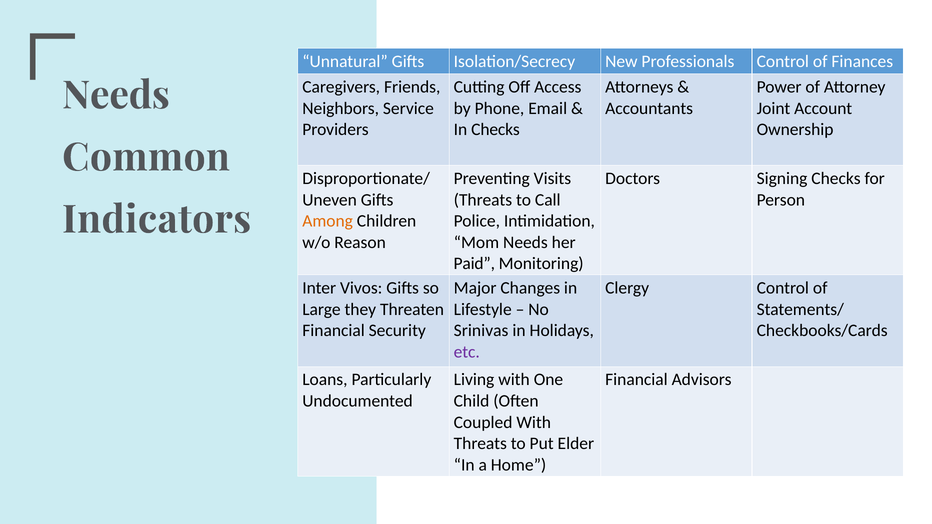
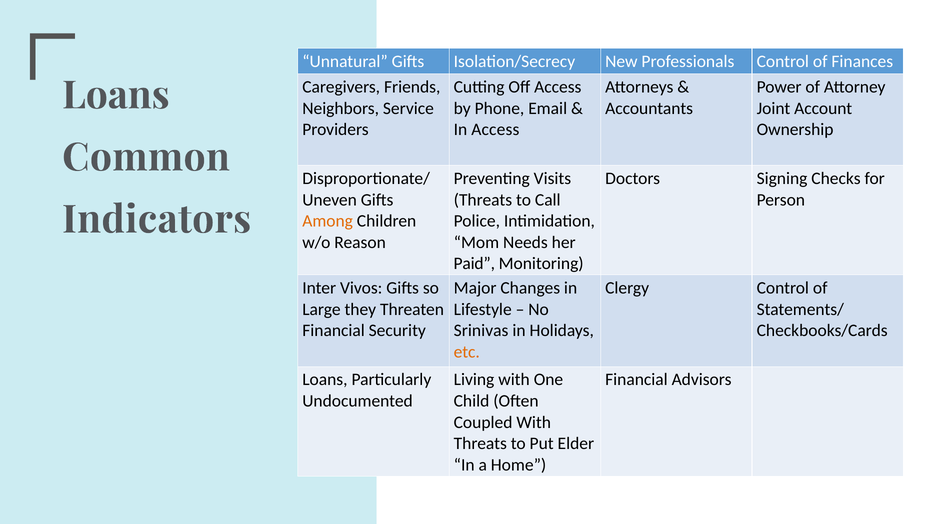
Needs at (116, 96): Needs -> Loans
In Checks: Checks -> Access
etc colour: purple -> orange
